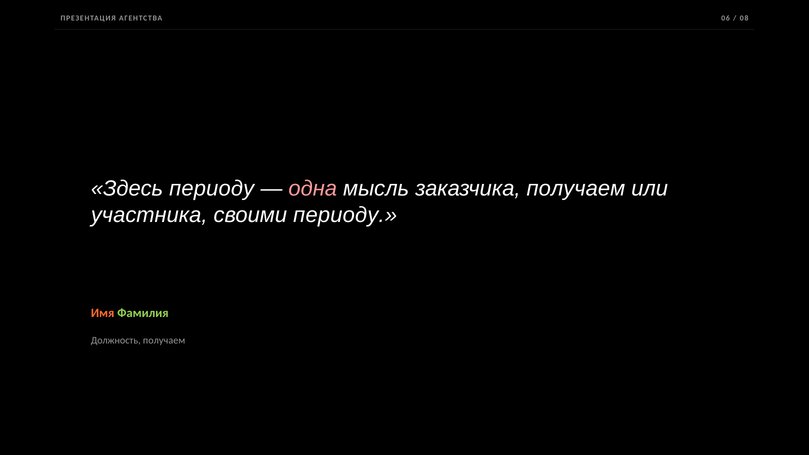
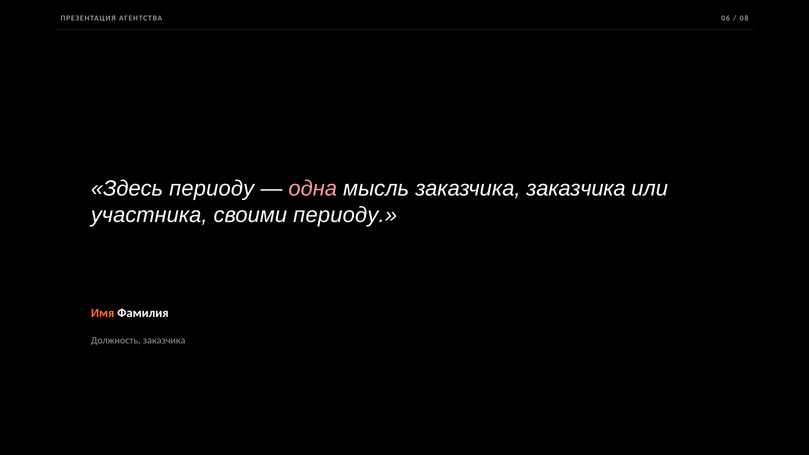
заказчика получаем: получаем -> заказчика
Фамилия colour: light green -> white
Должность получаем: получаем -> заказчика
